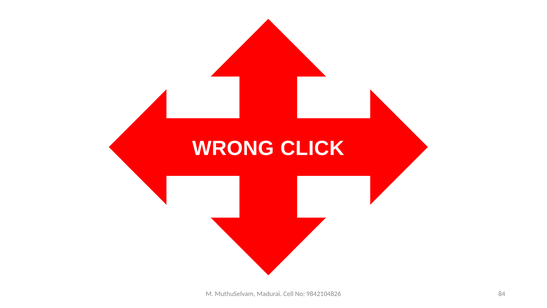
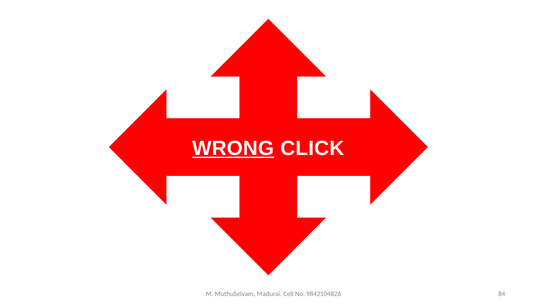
WRONG underline: none -> present
